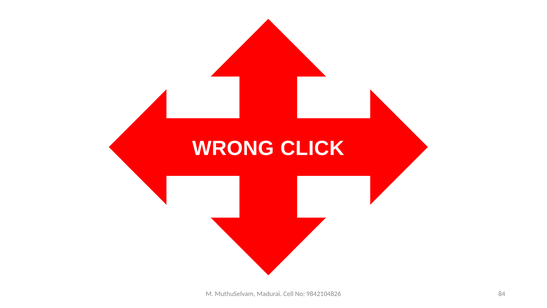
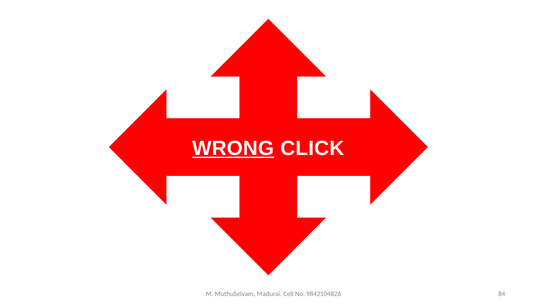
WRONG underline: none -> present
